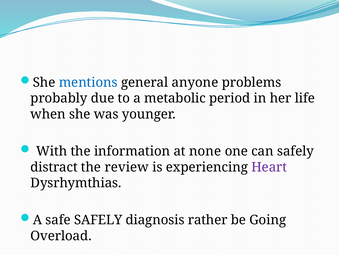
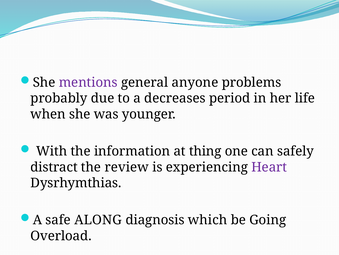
mentions colour: blue -> purple
metabolic: metabolic -> decreases
none: none -> thing
safe SAFELY: SAFELY -> ALONG
rather: rather -> which
